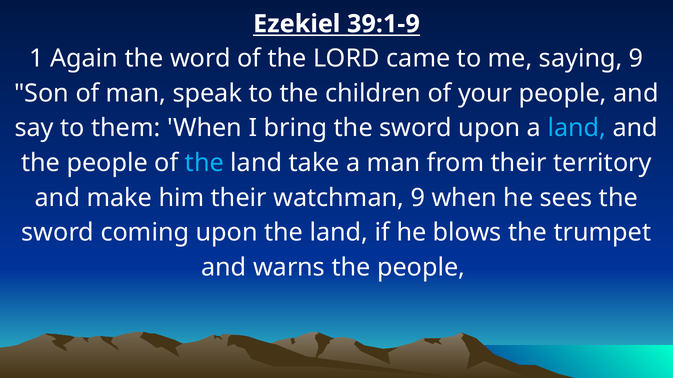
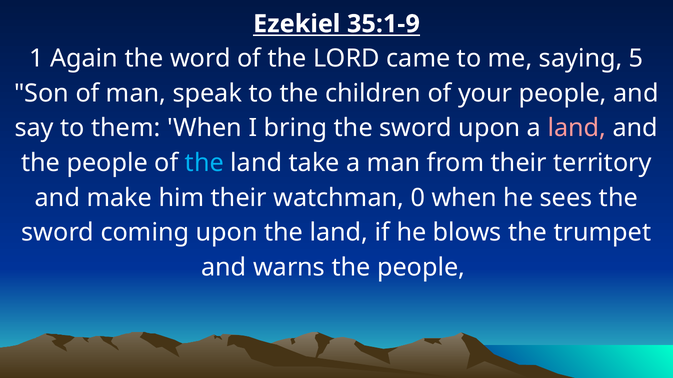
39:1-9: 39:1-9 -> 35:1-9
saying 9: 9 -> 5
land at (577, 128) colour: light blue -> pink
watchman 9: 9 -> 0
